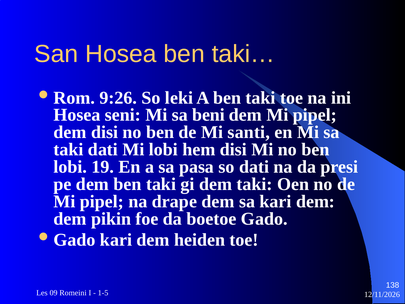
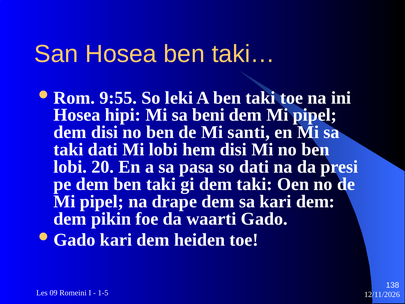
9:26: 9:26 -> 9:55
seni: seni -> hipi
19: 19 -> 20
boetoe: boetoe -> waarti
